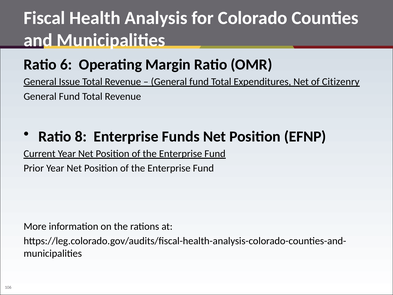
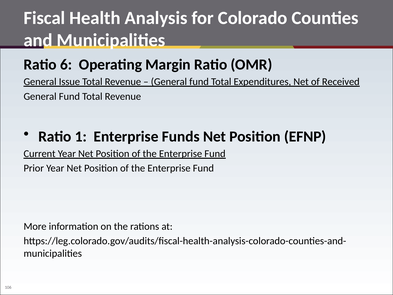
Citizenry: Citizenry -> Received
8: 8 -> 1
